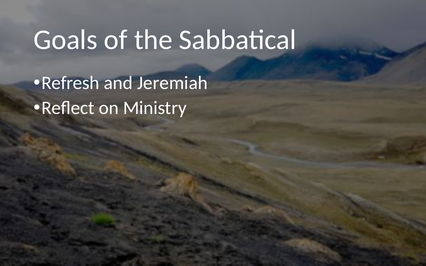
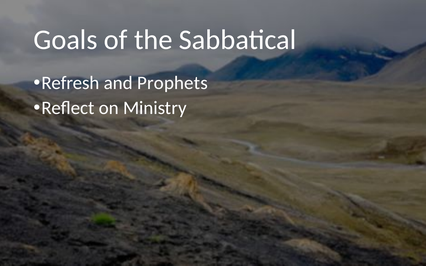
Jeremiah: Jeremiah -> Prophets
